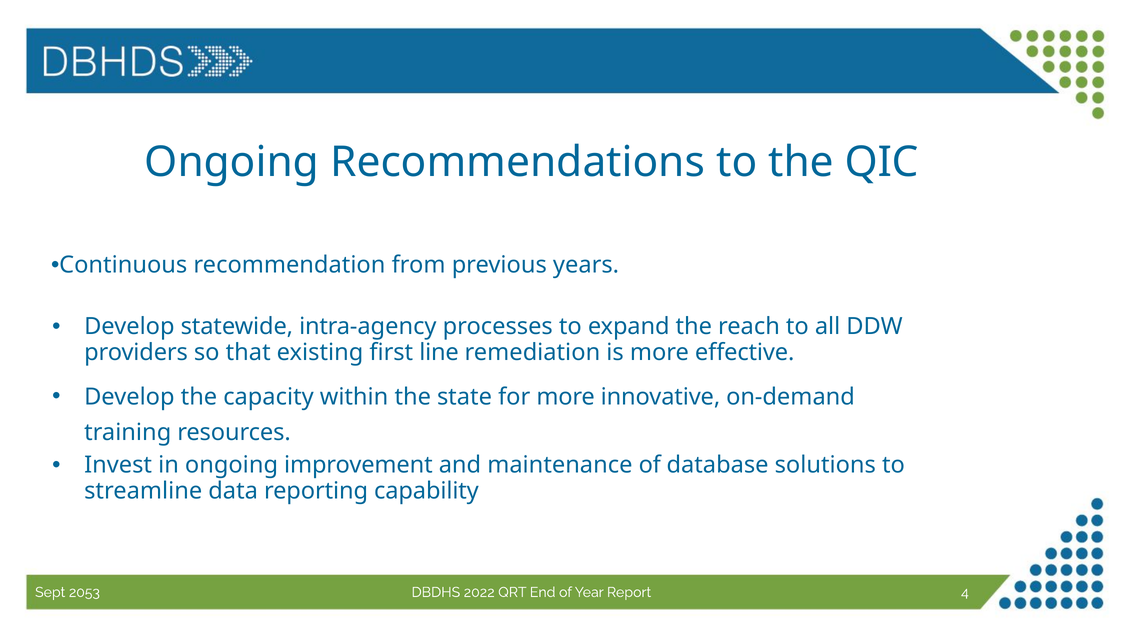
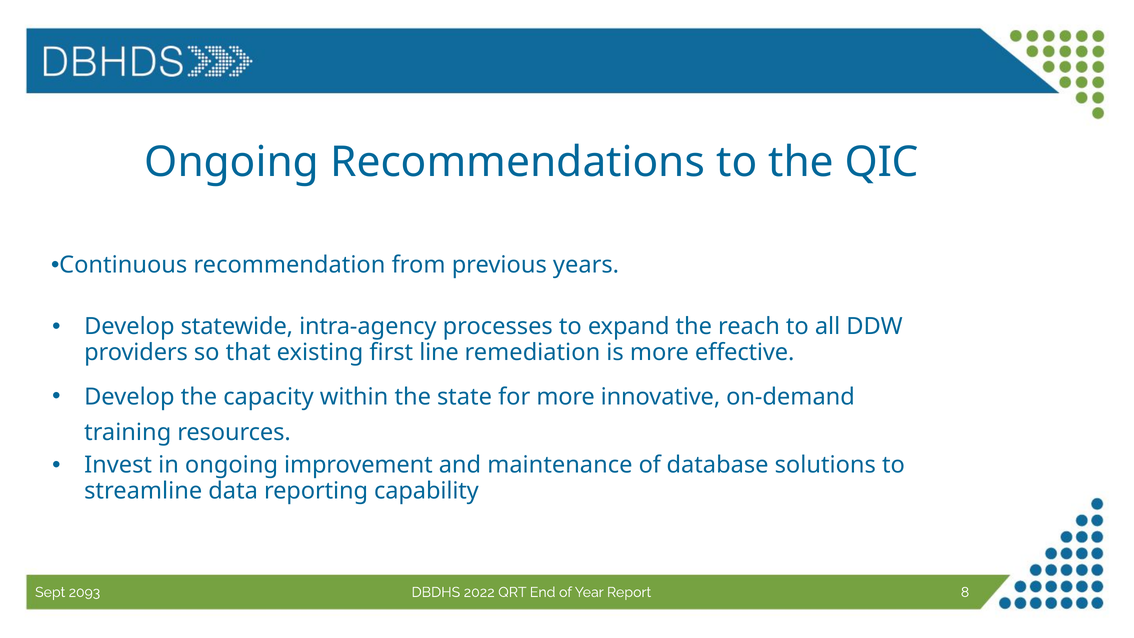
2053: 2053 -> 2093
4: 4 -> 8
